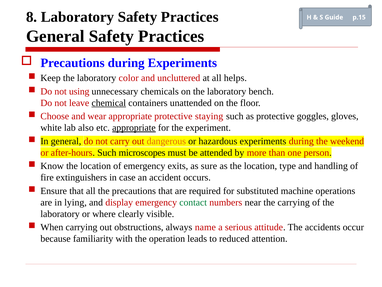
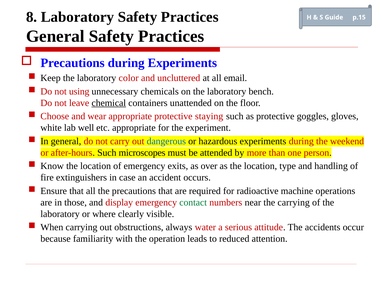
helps: helps -> email
also: also -> well
appropriate at (134, 128) underline: present -> none
dangerous colour: orange -> blue
sure: sure -> over
substituted: substituted -> radioactive
lying: lying -> those
name: name -> water
